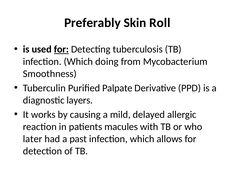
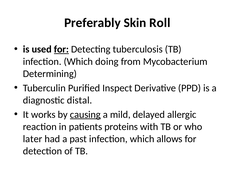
Smoothness: Smoothness -> Determining
Palpate: Palpate -> Inspect
layers: layers -> distal
causing underline: none -> present
macules: macules -> proteins
